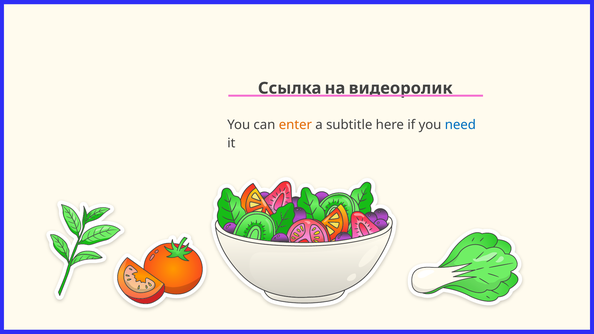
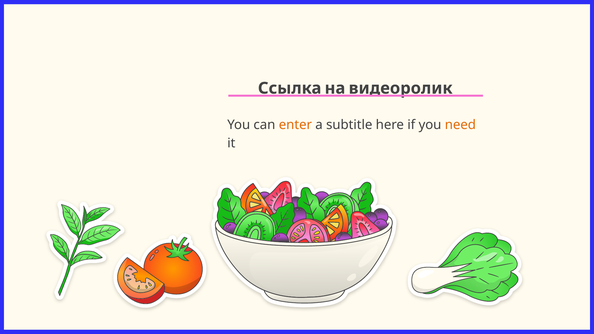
need colour: blue -> orange
